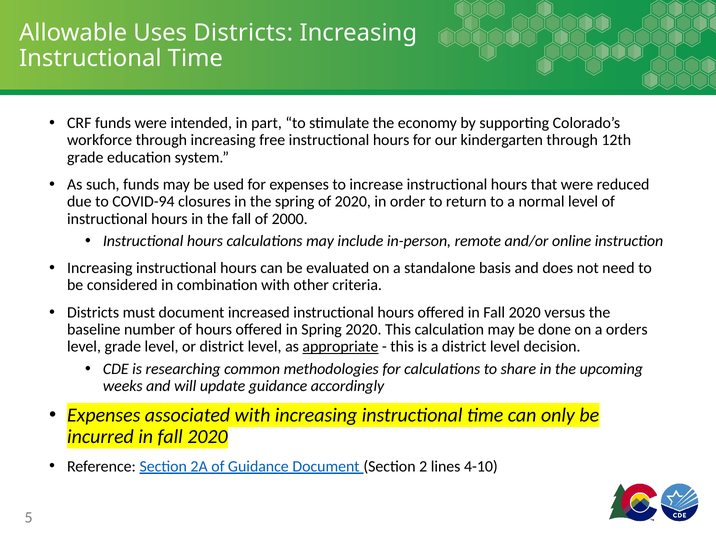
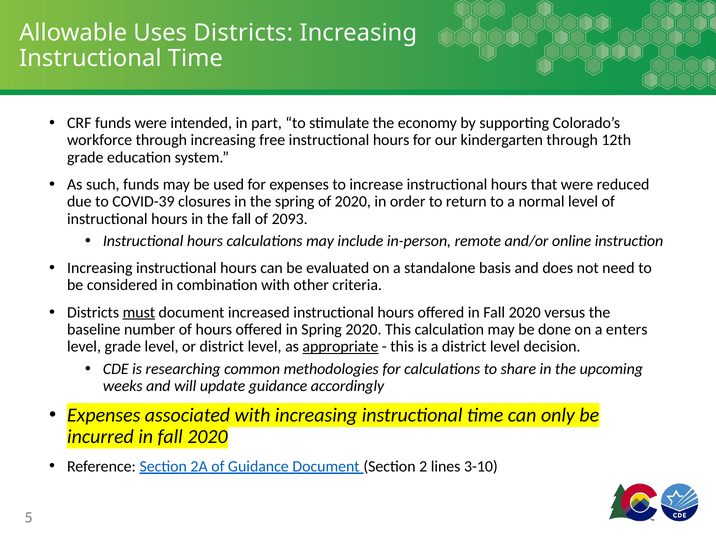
COVID-94: COVID-94 -> COVID-39
2000: 2000 -> 2093
must underline: none -> present
orders: orders -> enters
4-10: 4-10 -> 3-10
